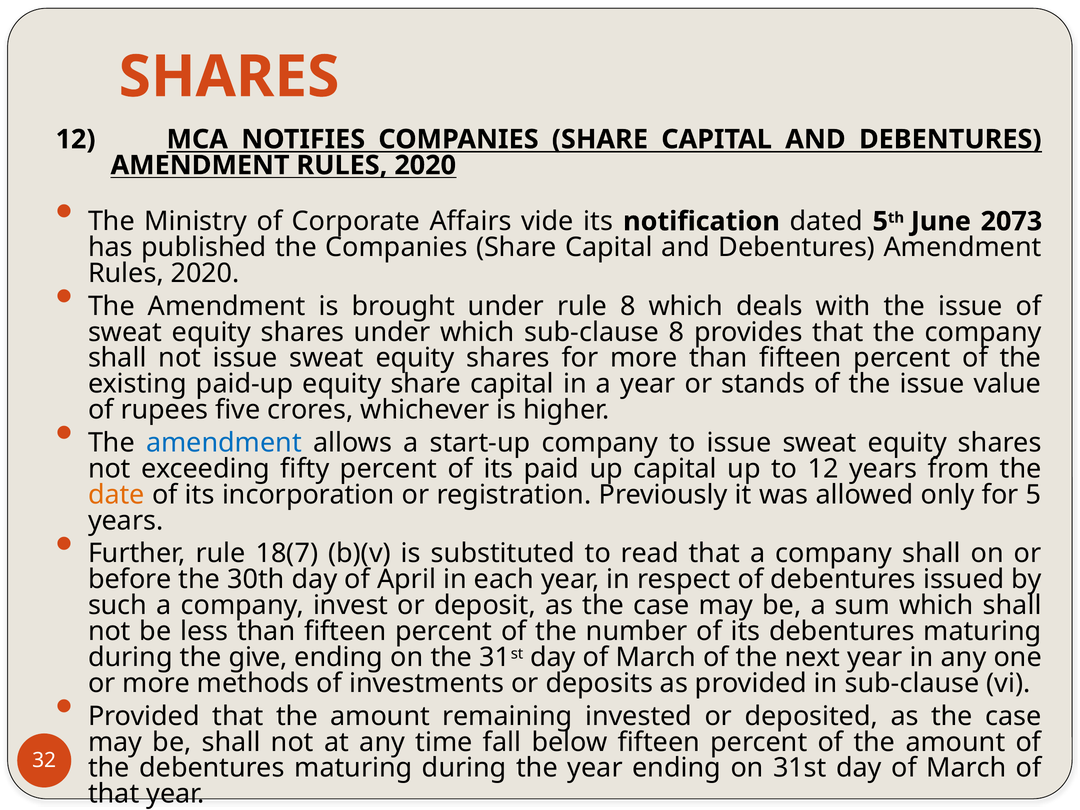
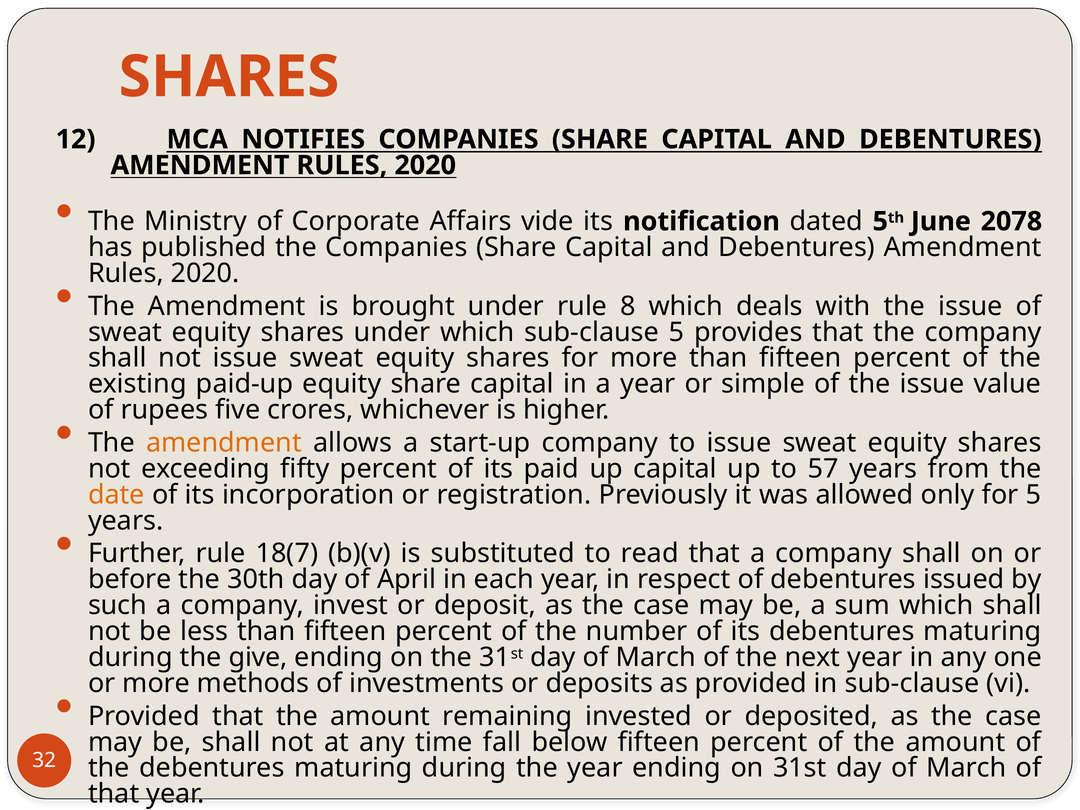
2073: 2073 -> 2078
sub-clause 8: 8 -> 5
stands: stands -> simple
amendment at (224, 443) colour: blue -> orange
to 12: 12 -> 57
